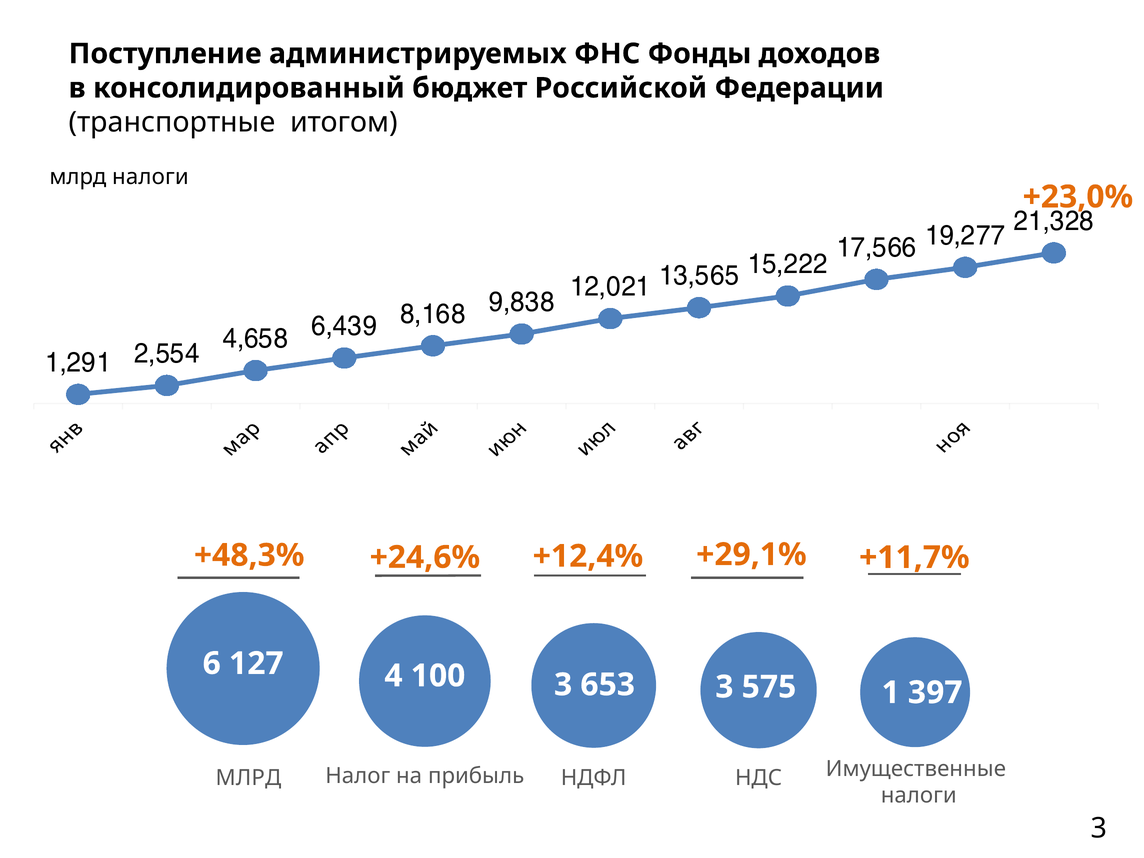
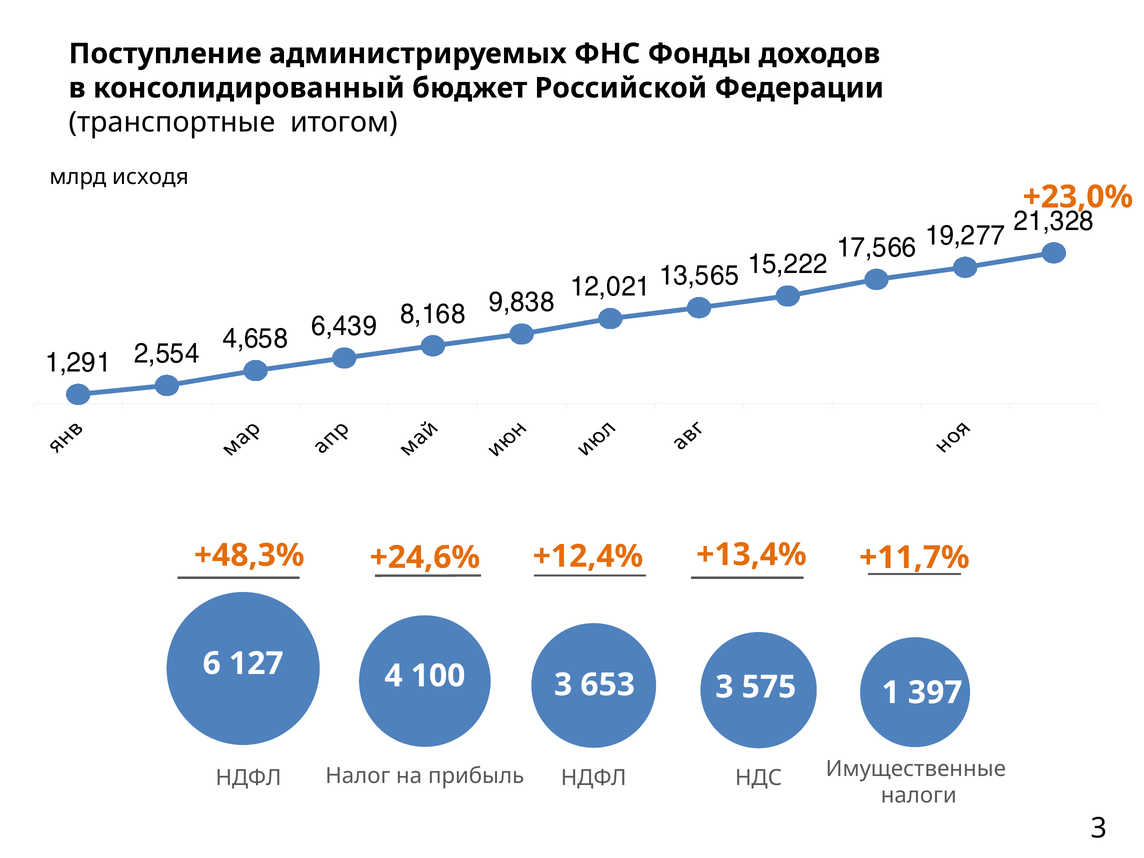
млрд налоги: налоги -> исходя
+29,1%: +29,1% -> +13,4%
МЛРД at (248, 778): МЛРД -> НДФЛ
